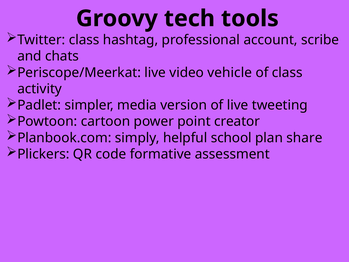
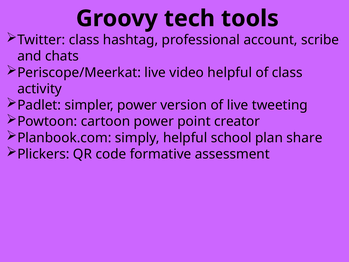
video vehicle: vehicle -> helpful
simpler media: media -> power
